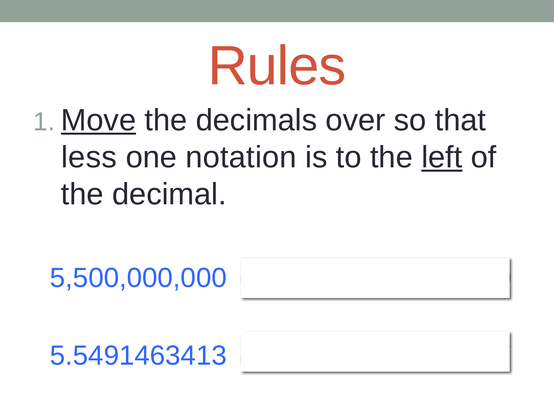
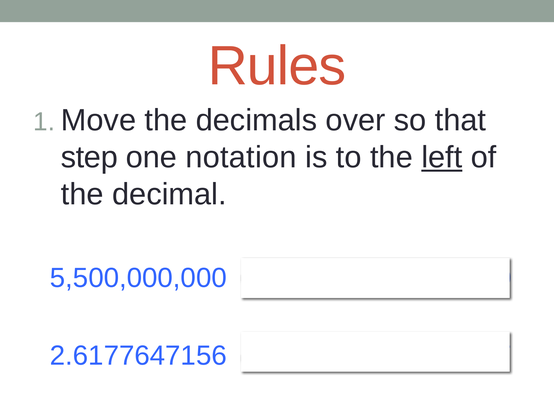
Move underline: present -> none
less: less -> step
5.5491463413: 5.5491463413 -> 2.6177647156
